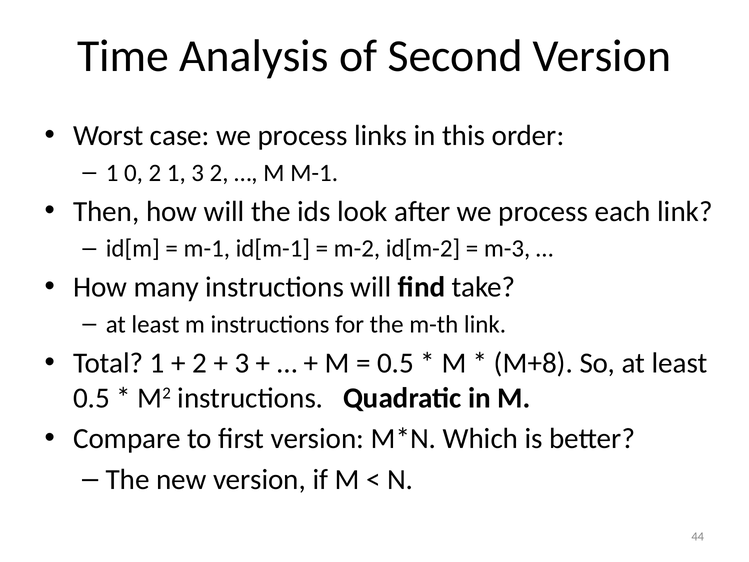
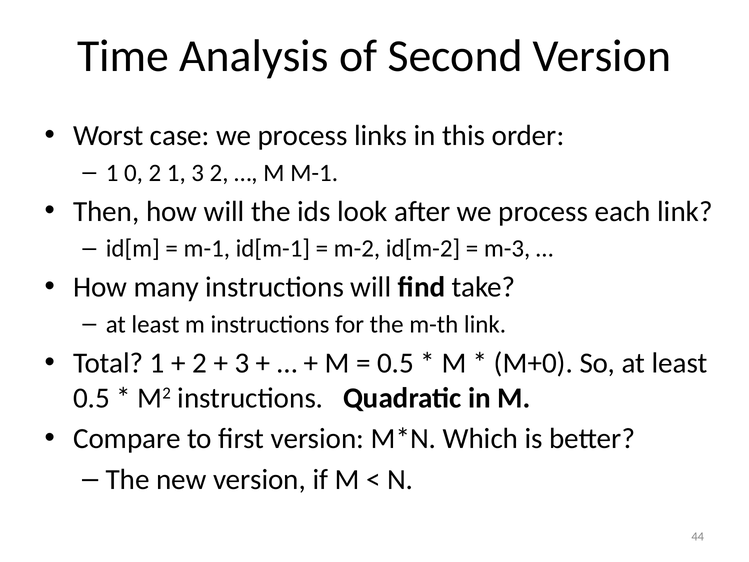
M+8: M+8 -> M+0
